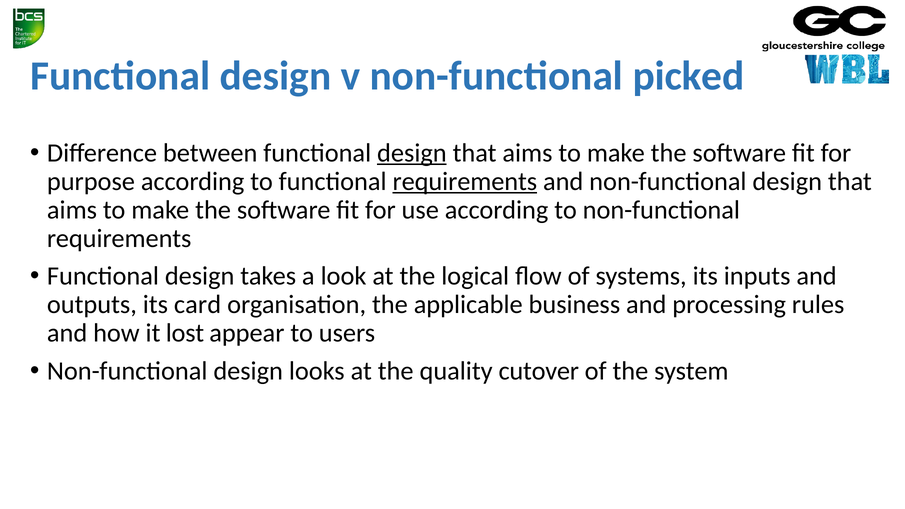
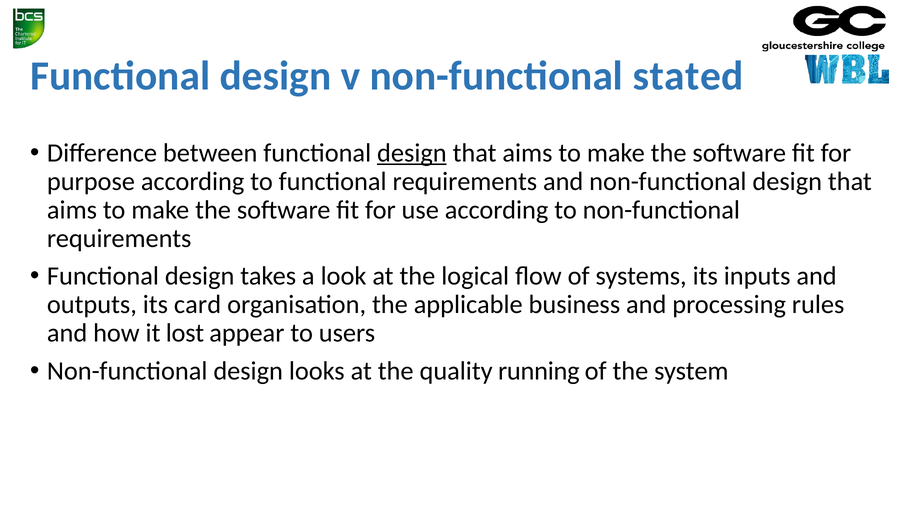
picked: picked -> stated
requirements at (465, 181) underline: present -> none
cutover: cutover -> running
